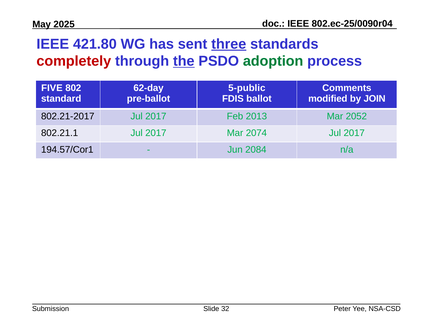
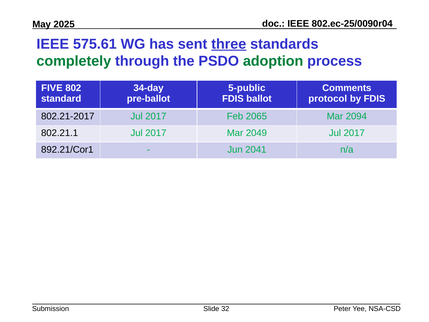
421.80: 421.80 -> 575.61
completely colour: red -> green
the underline: present -> none
62-day: 62-day -> 34-day
modified: modified -> protocol
by JOIN: JOIN -> FDIS
2013: 2013 -> 2065
2052: 2052 -> 2094
2074: 2074 -> 2049
194.57/Cor1: 194.57/Cor1 -> 892.21/Cor1
2084: 2084 -> 2041
